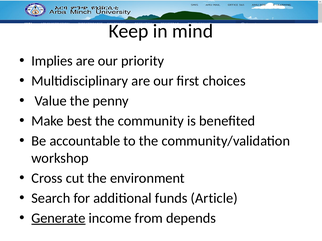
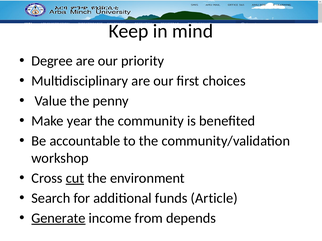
Implies: Implies -> Degree
best: best -> year
cut underline: none -> present
